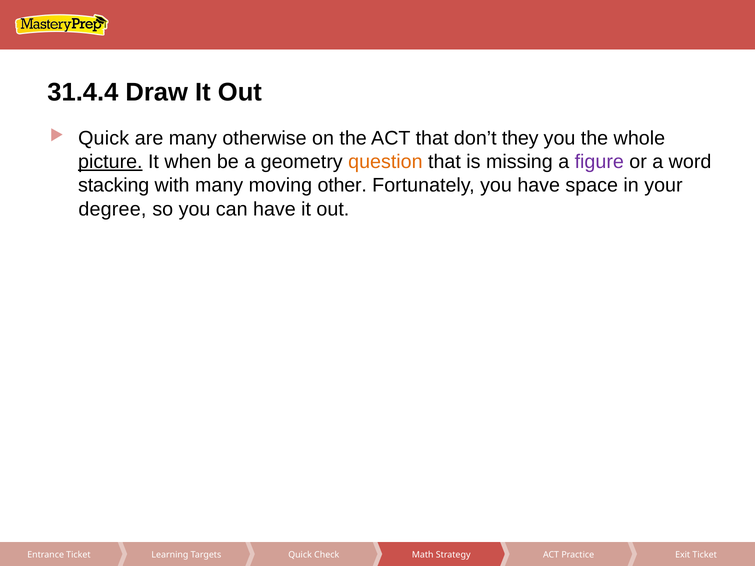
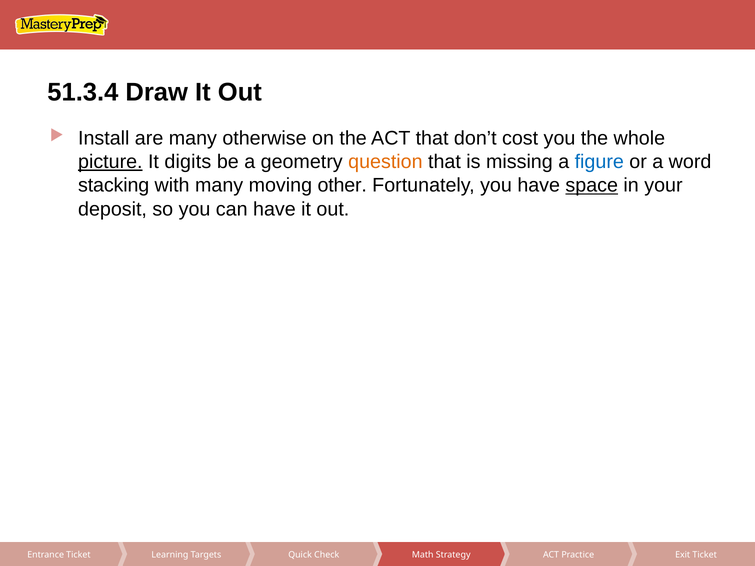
31.4.4: 31.4.4 -> 51.3.4
Quick at (104, 138): Quick -> Install
they: they -> cost
when: when -> digits
figure colour: purple -> blue
space underline: none -> present
degree: degree -> deposit
